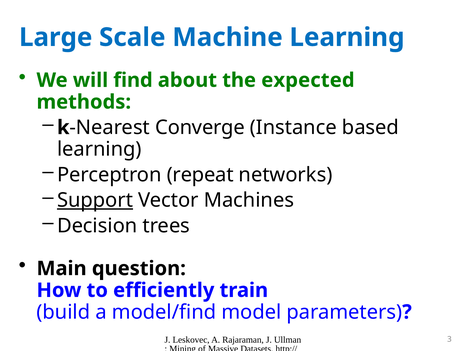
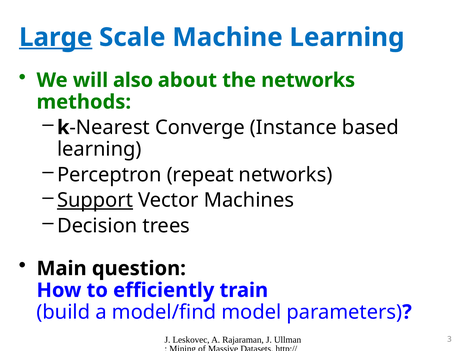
Large underline: none -> present
find: find -> also
the expected: expected -> networks
